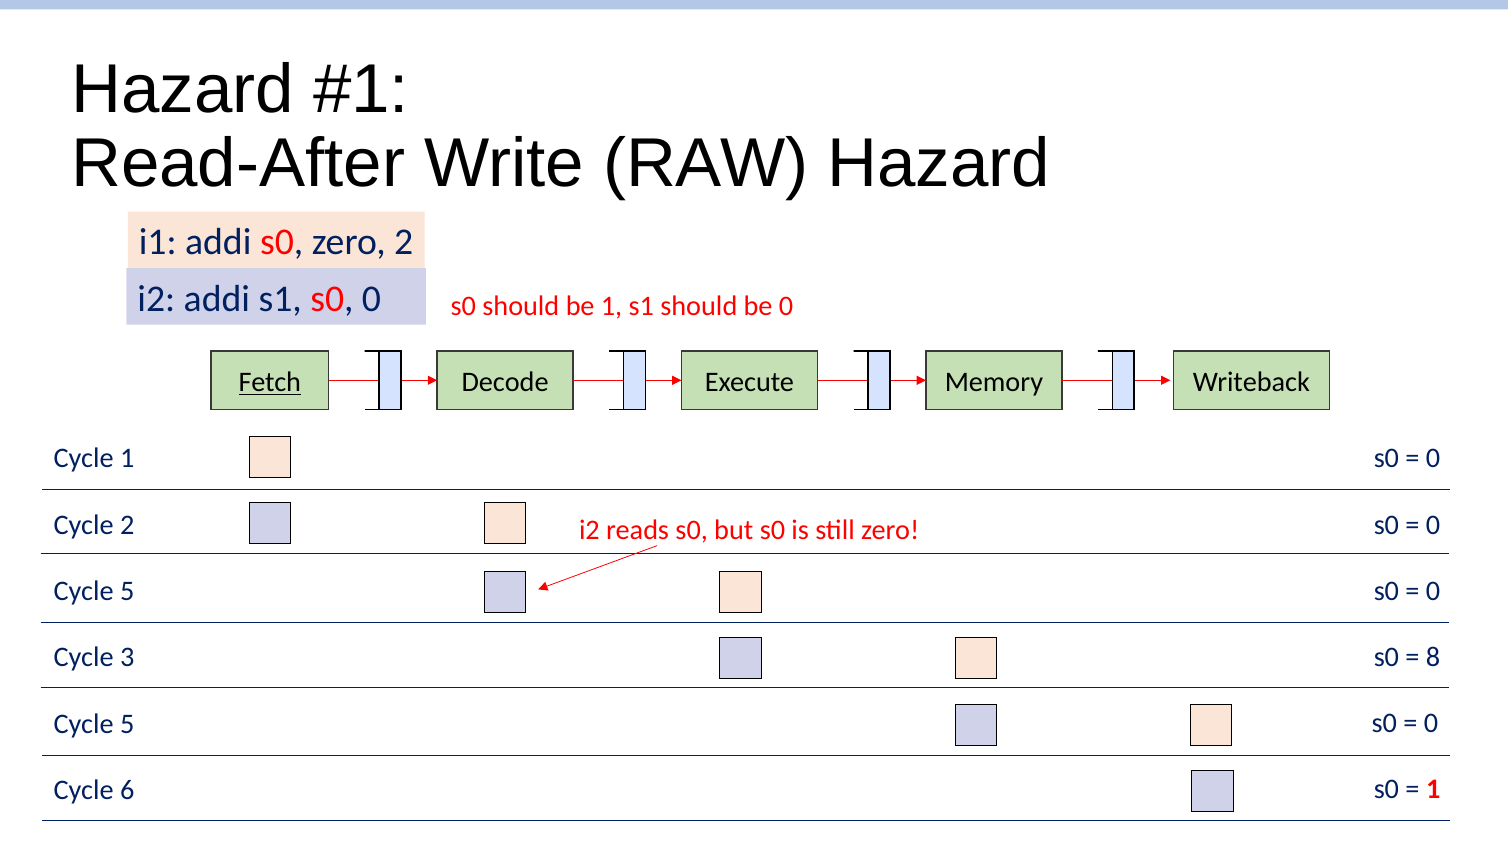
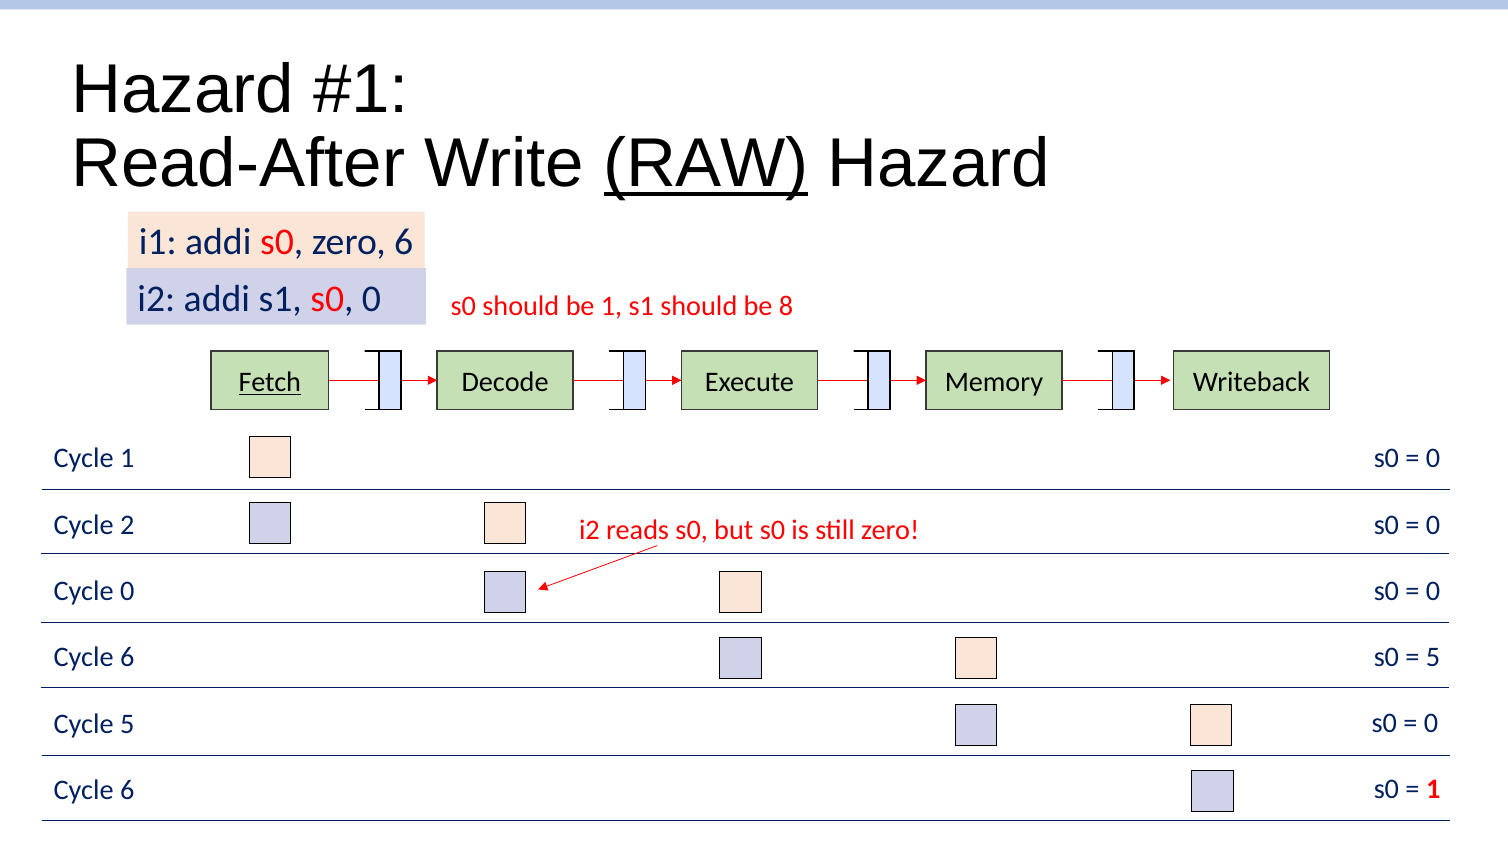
RAW underline: none -> present
zero 2: 2 -> 6
be 0: 0 -> 8
5 at (127, 591): 5 -> 0
3 at (127, 658): 3 -> 6
8 at (1433, 657): 8 -> 5
